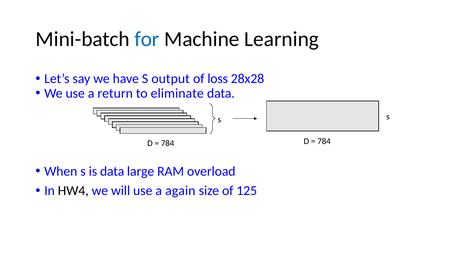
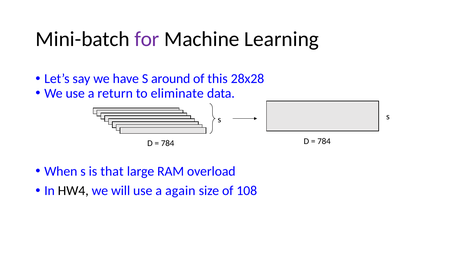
for colour: blue -> purple
output: output -> around
loss: loss -> this
is data: data -> that
125: 125 -> 108
